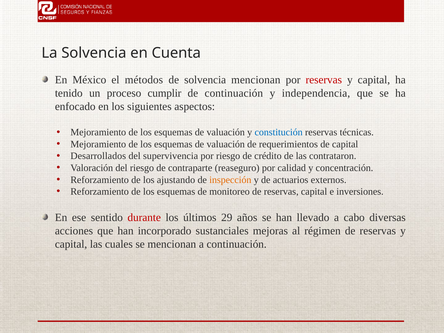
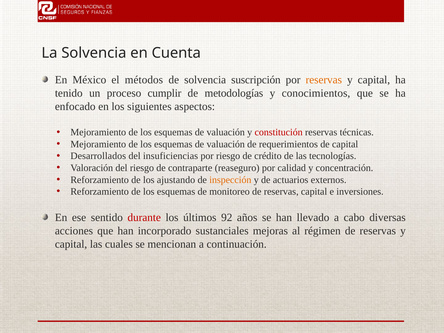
solvencia mencionan: mencionan -> suscripción
reservas at (324, 80) colour: red -> orange
de continuación: continuación -> metodologías
independencia: independencia -> conocimientos
constitución colour: blue -> red
supervivencia: supervivencia -> insuficiencias
contrataron: contrataron -> tecnologías
29: 29 -> 92
